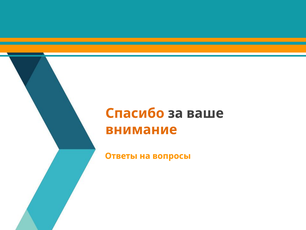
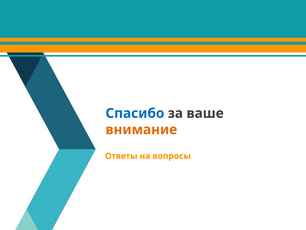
Спасибо colour: orange -> blue
